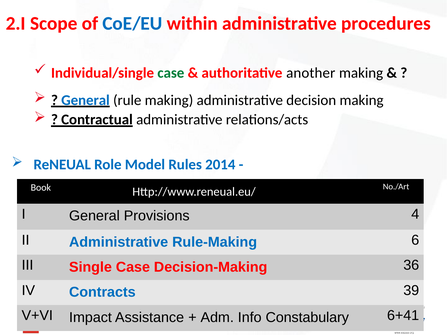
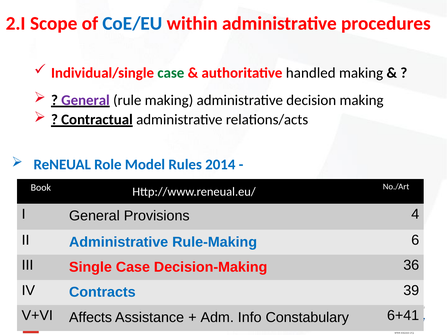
another: another -> handled
General at (85, 100) colour: blue -> purple
Impact: Impact -> Affects
